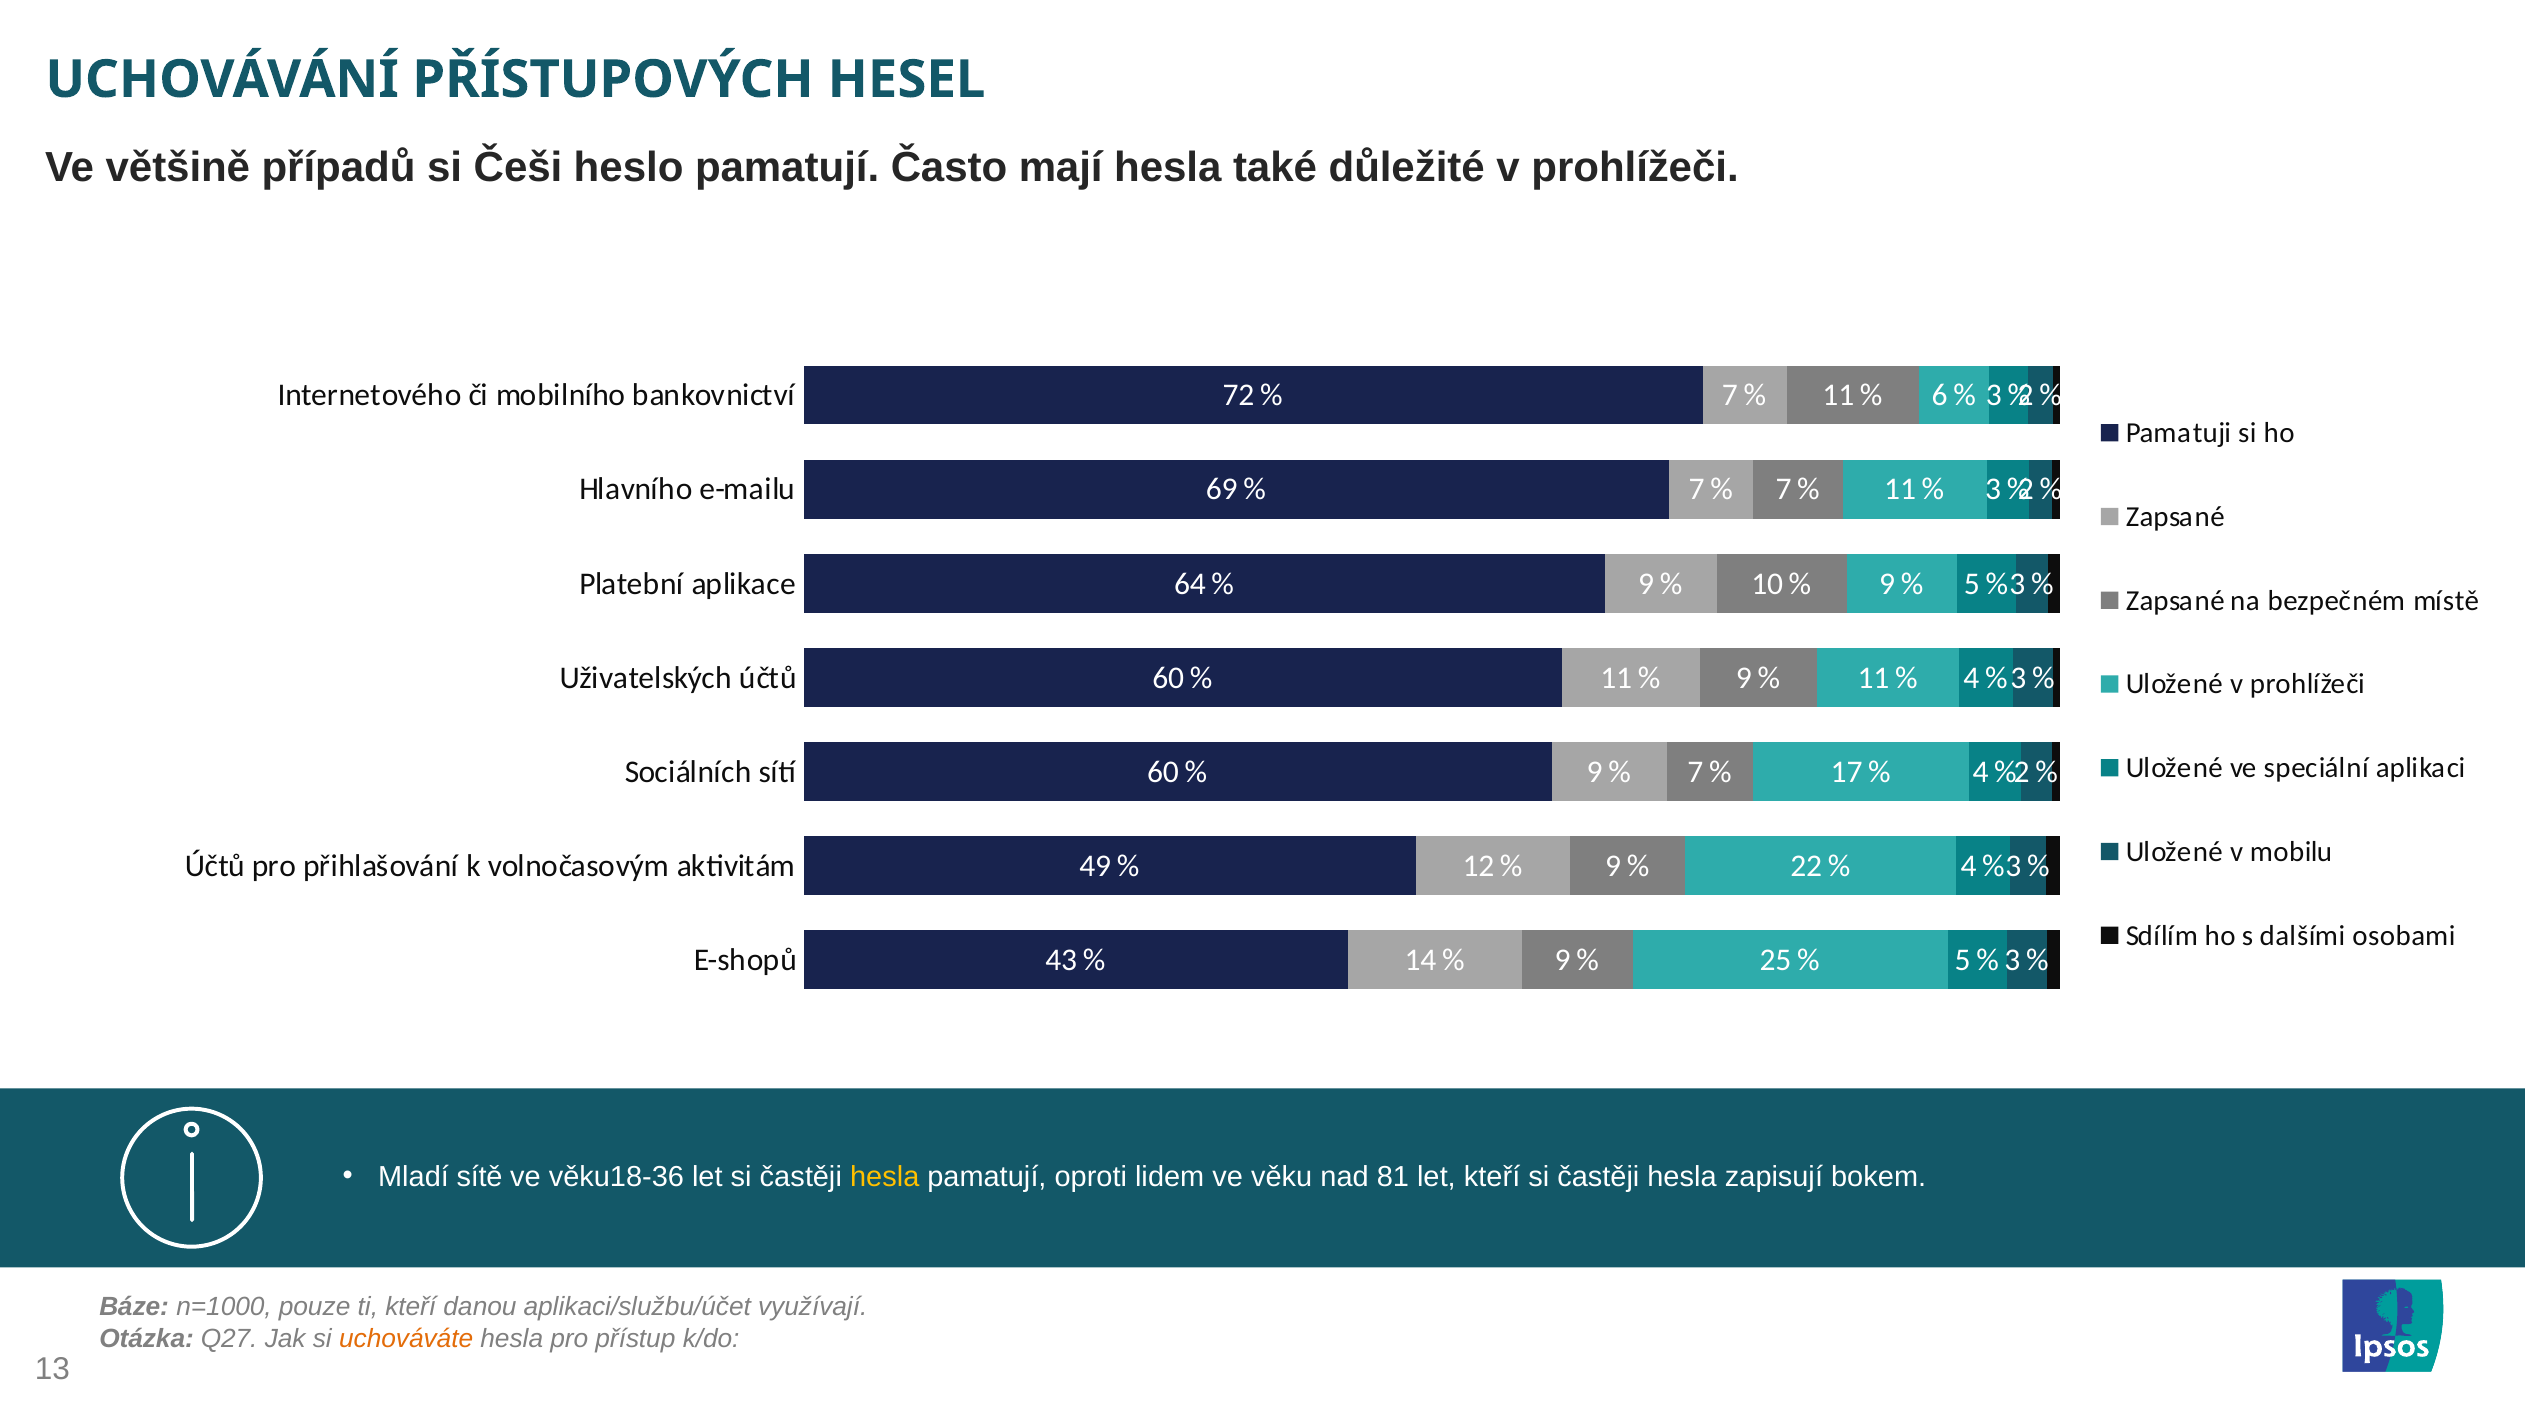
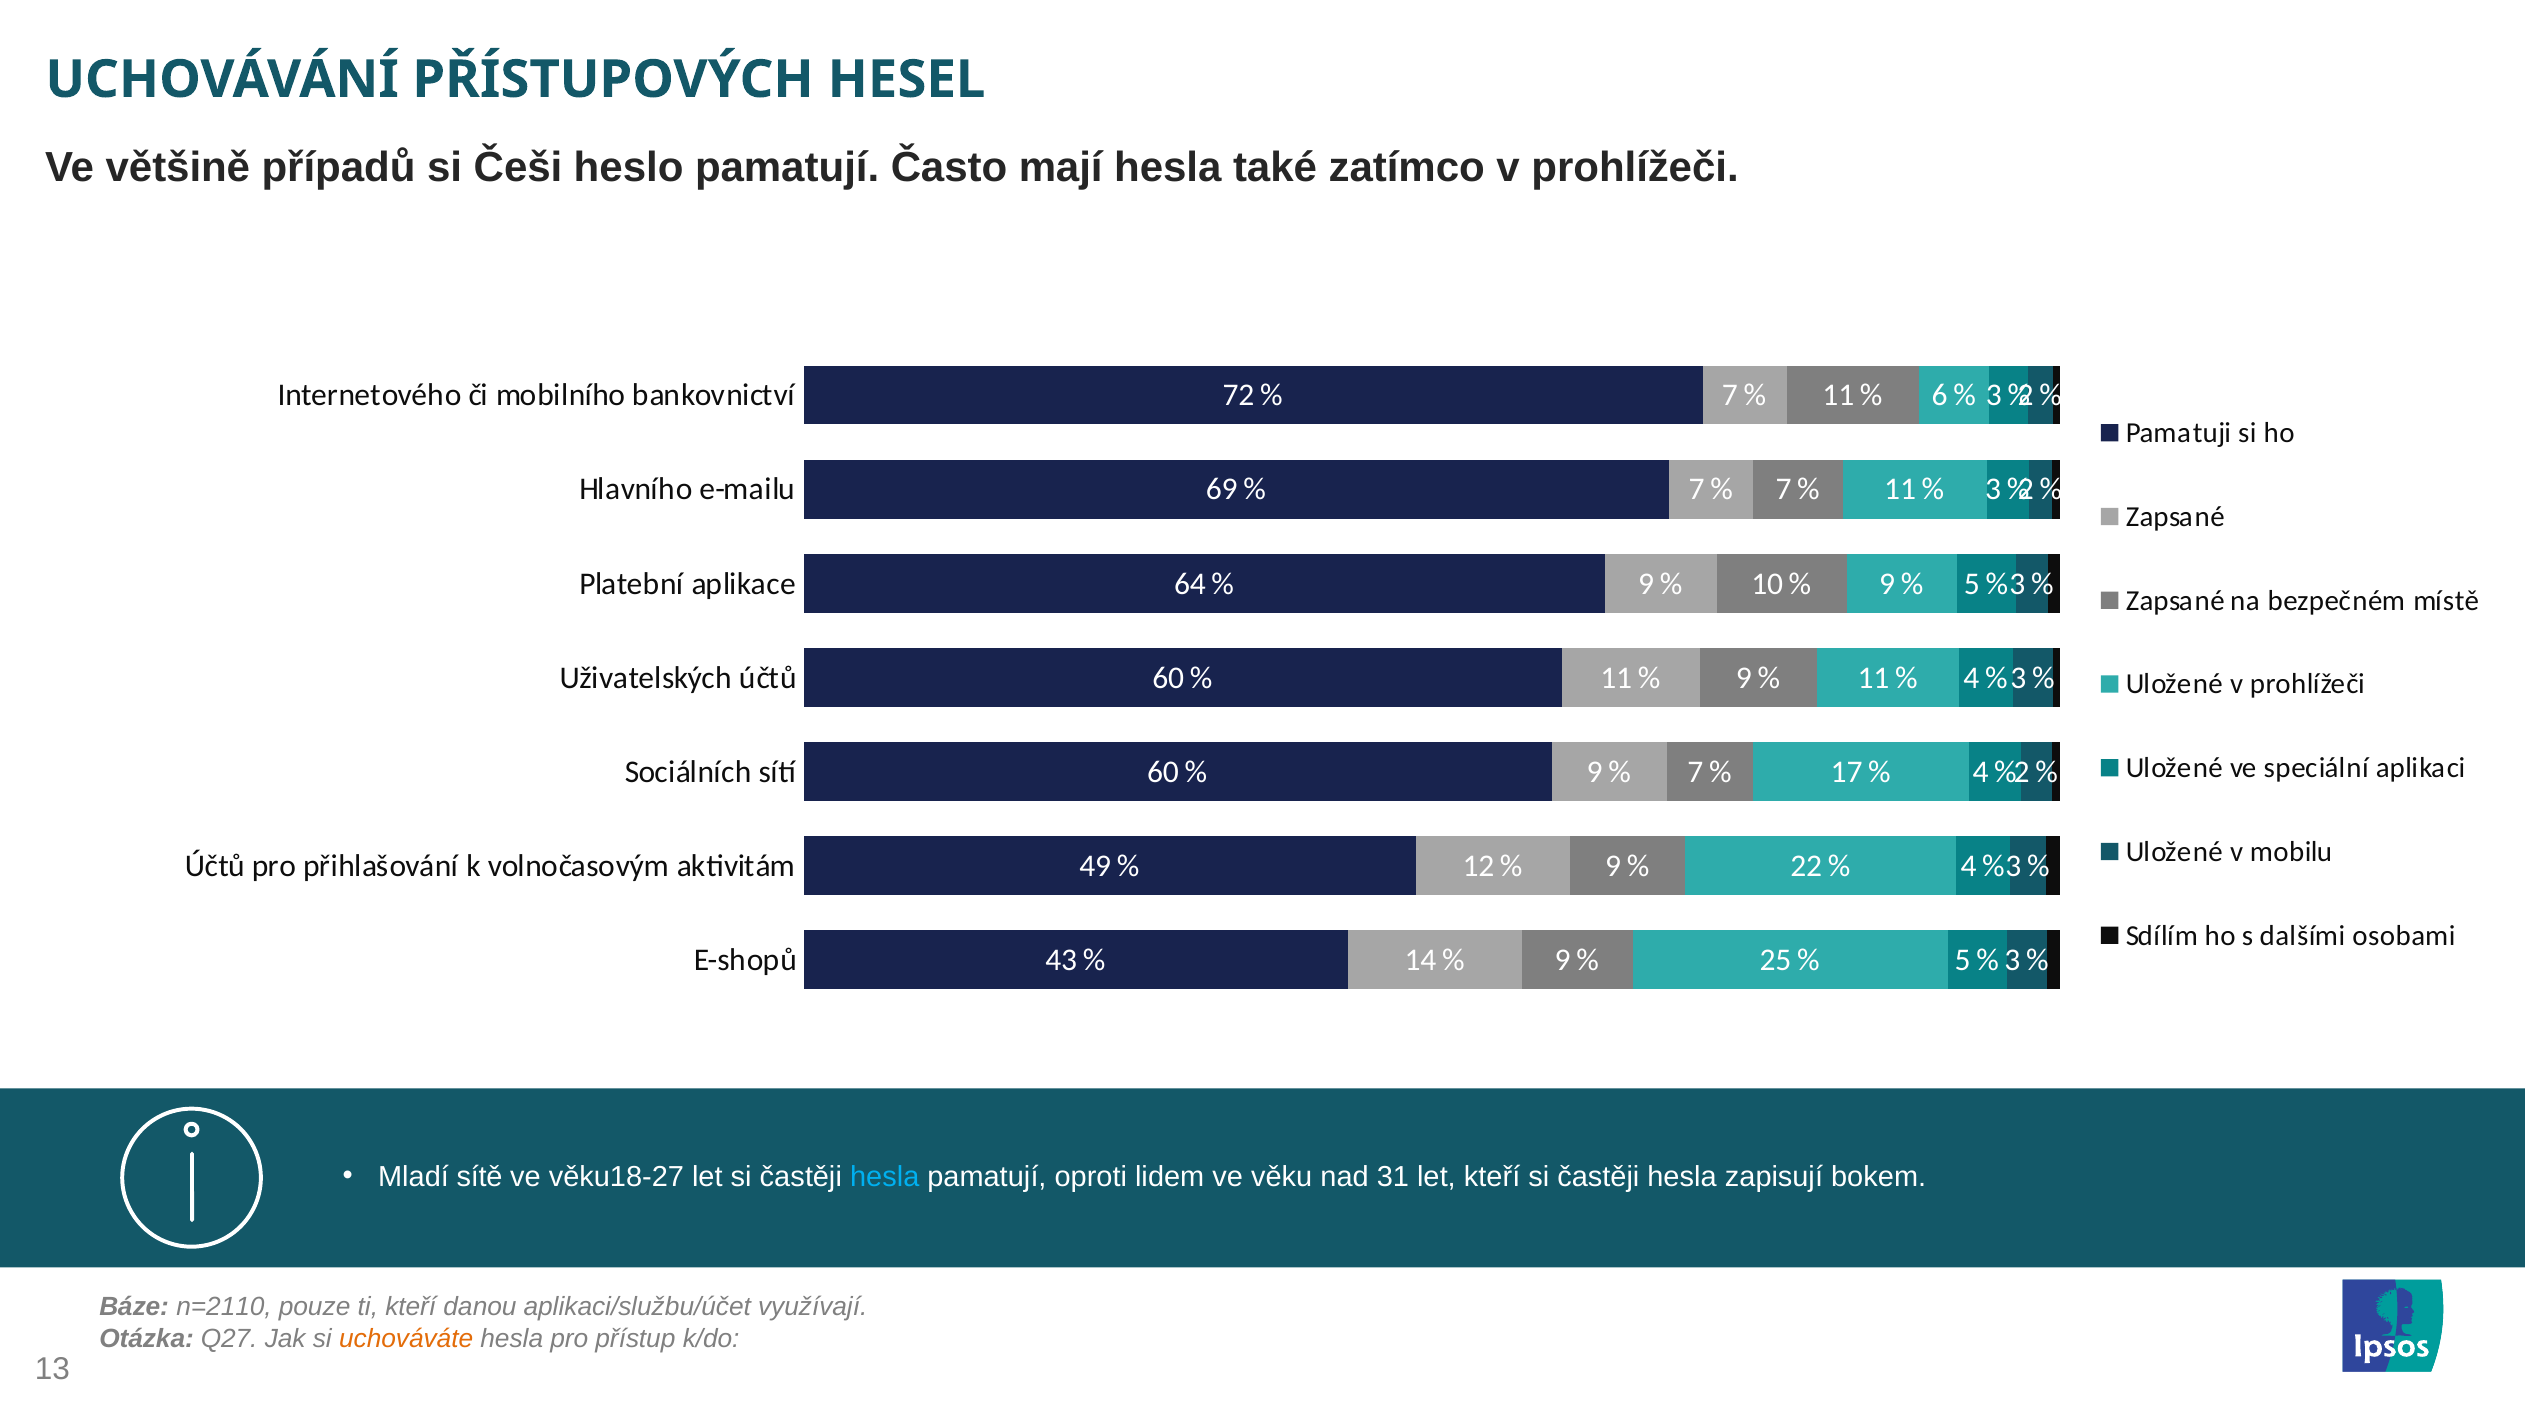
důležité: důležité -> zatímco
věku18-36: věku18-36 -> věku18-27
hesla at (885, 1177) colour: yellow -> light blue
81: 81 -> 31
n=1000: n=1000 -> n=2110
